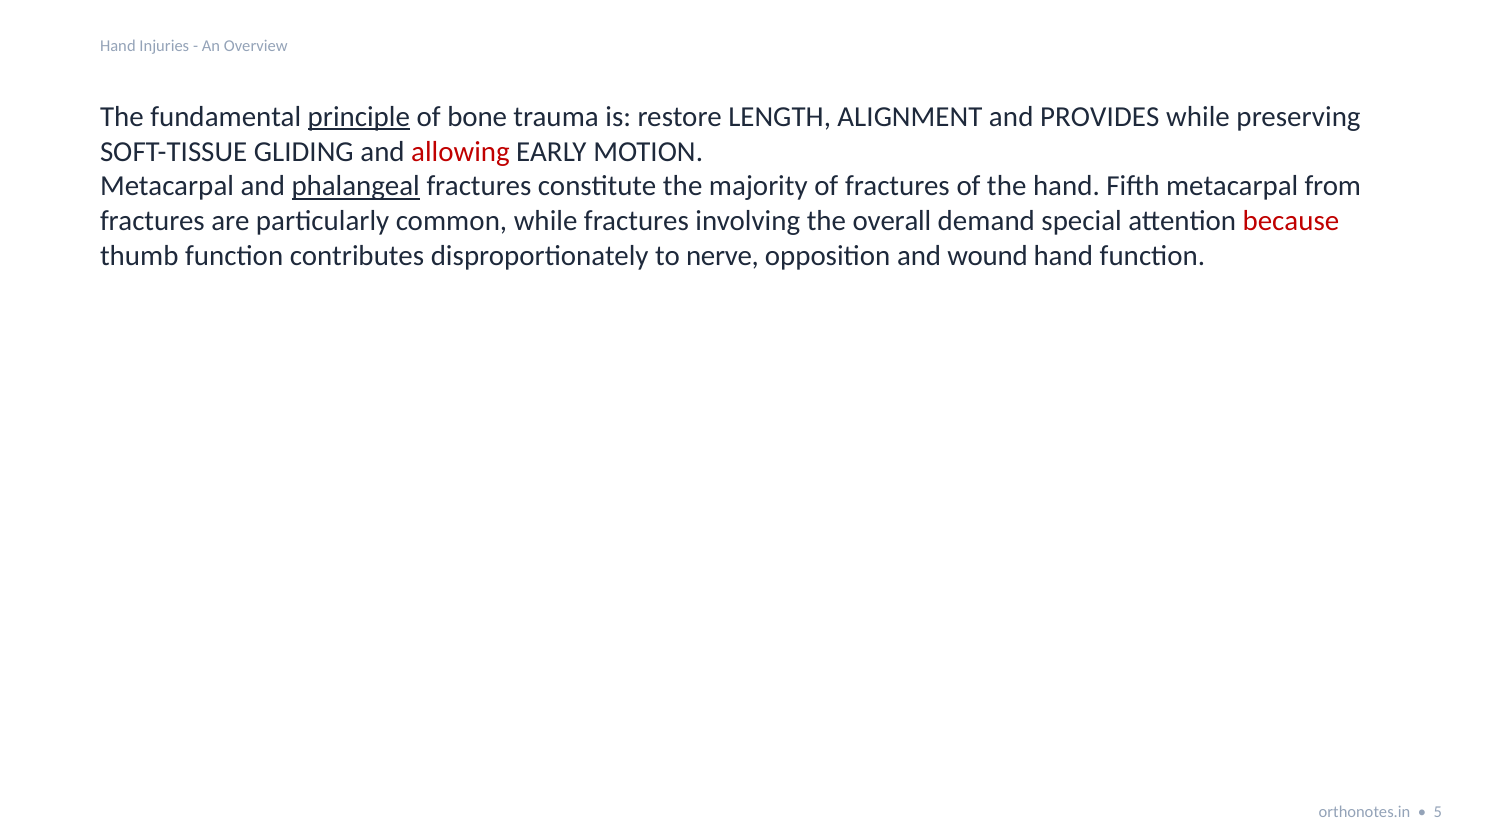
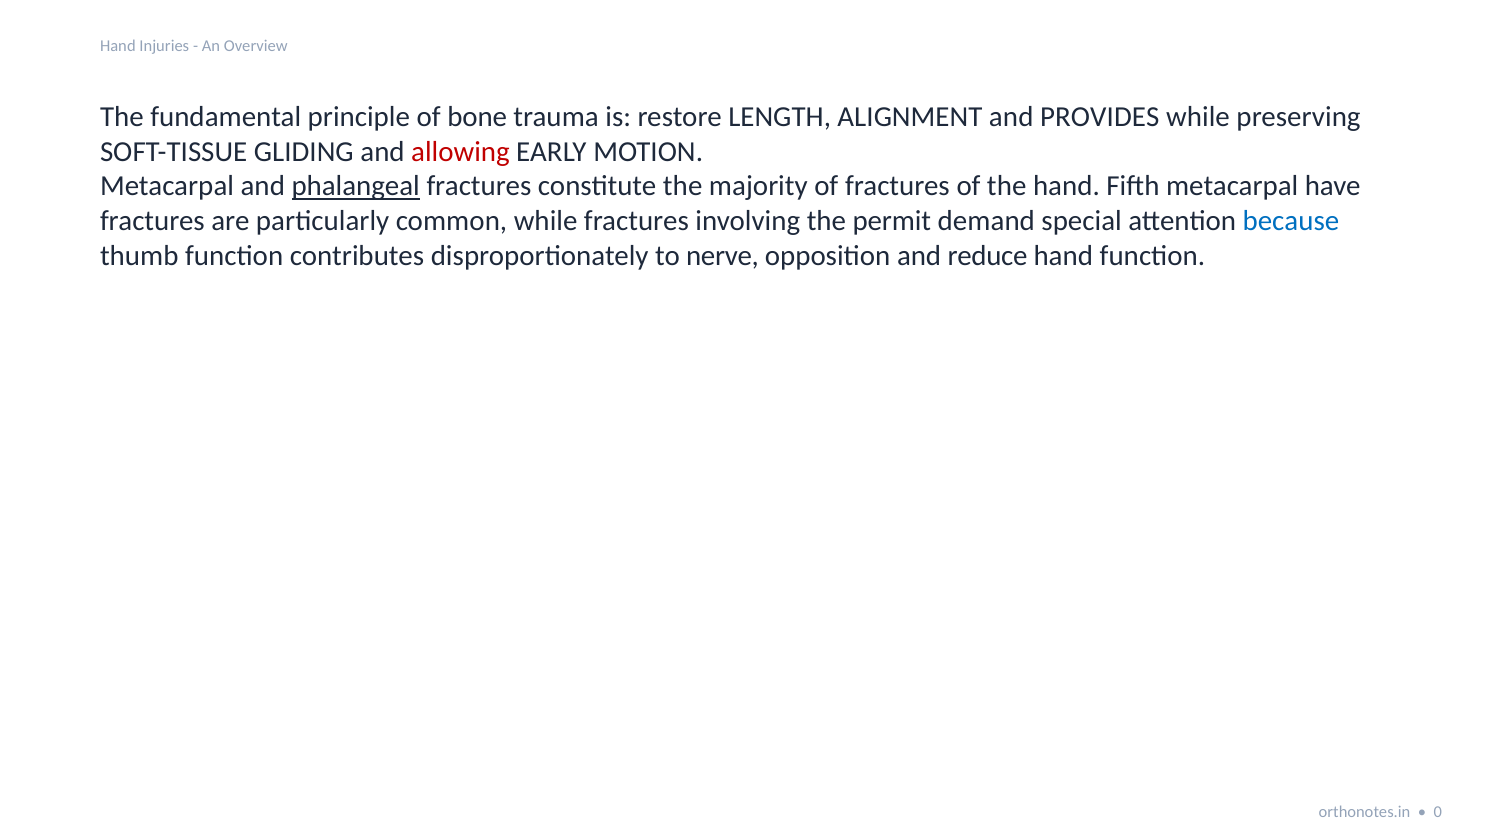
principle underline: present -> none
from: from -> have
overall: overall -> permit
because colour: red -> blue
wound: wound -> reduce
5: 5 -> 0
